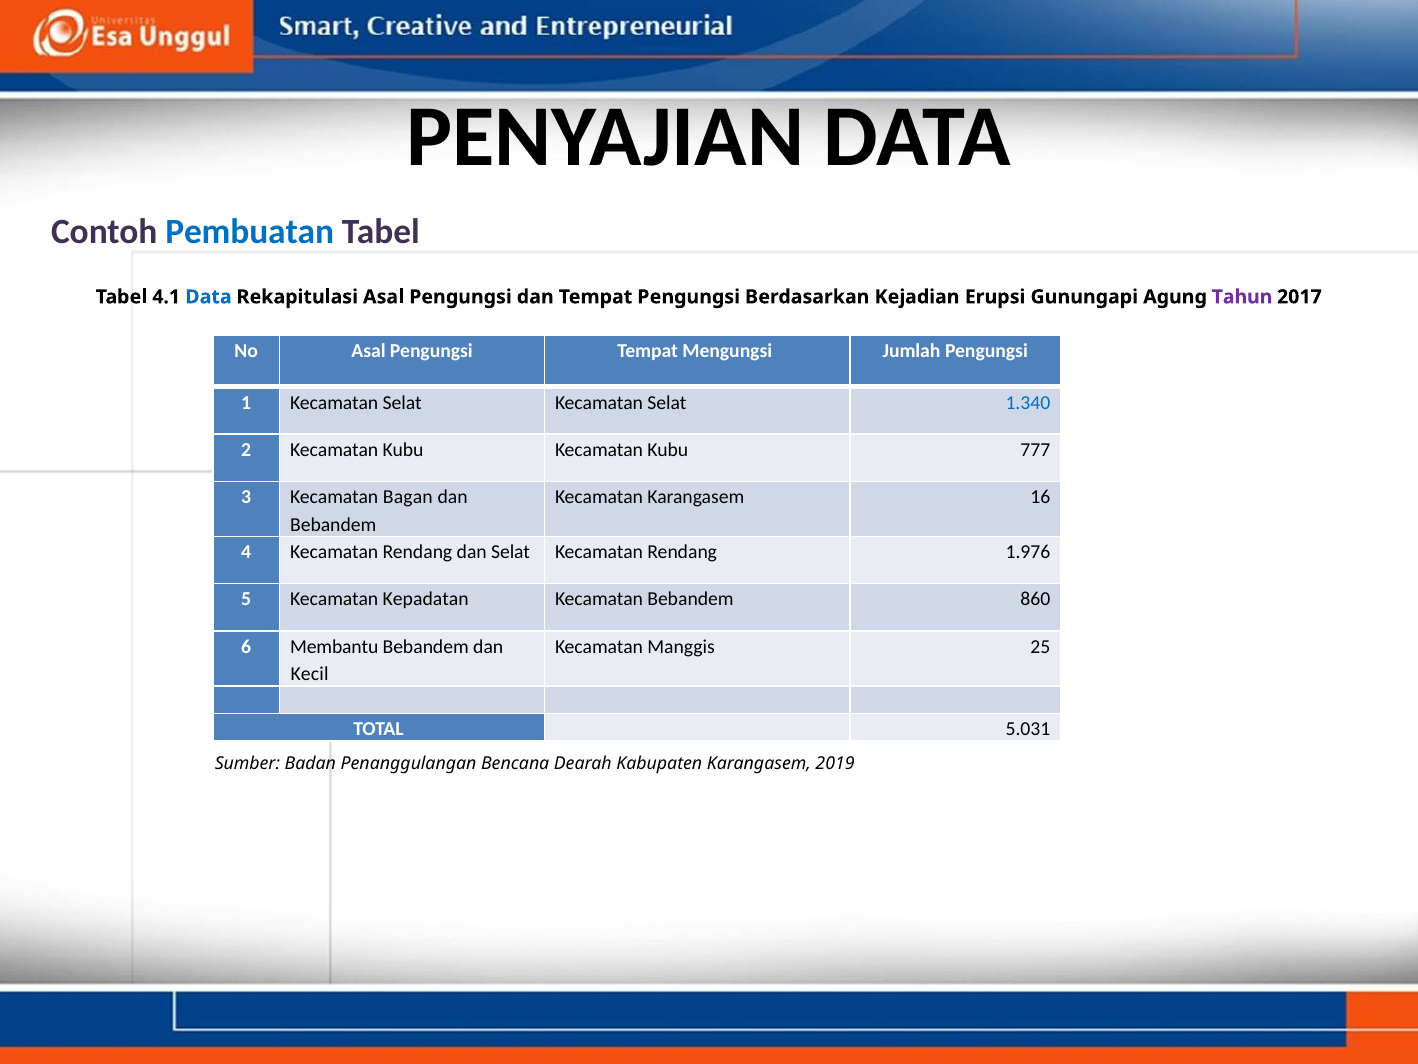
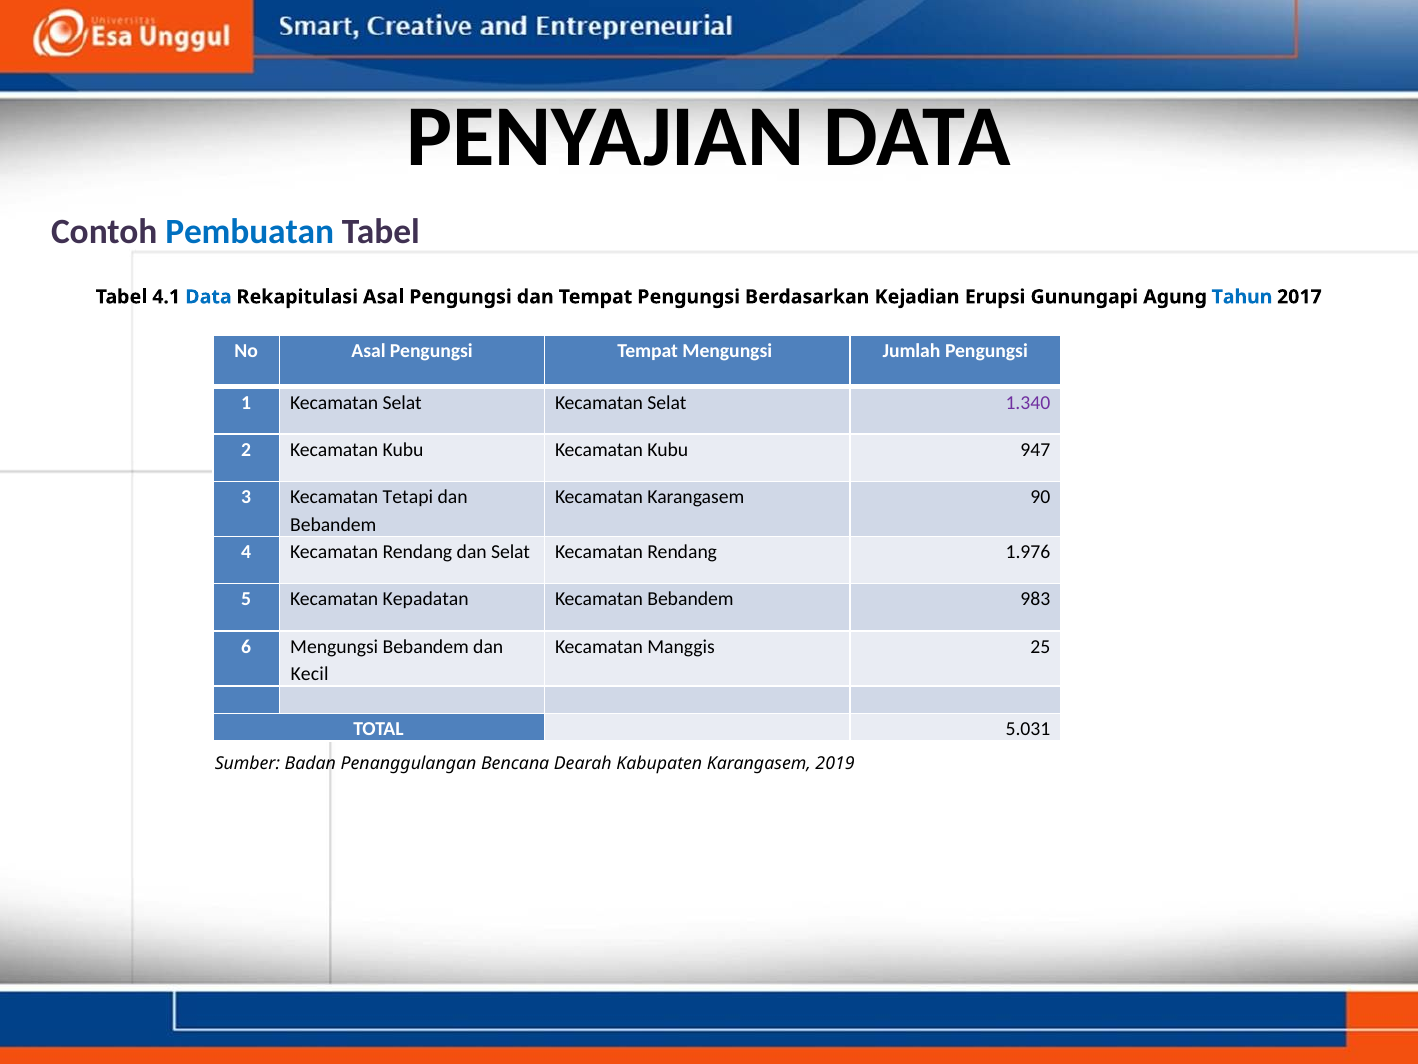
Tahun colour: purple -> blue
1.340 colour: blue -> purple
777: 777 -> 947
Bagan: Bagan -> Tetapi
16: 16 -> 90
860: 860 -> 983
6 Membantu: Membantu -> Mengungsi
